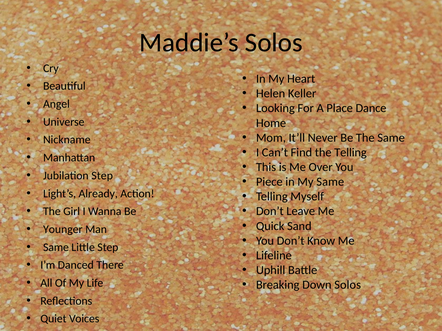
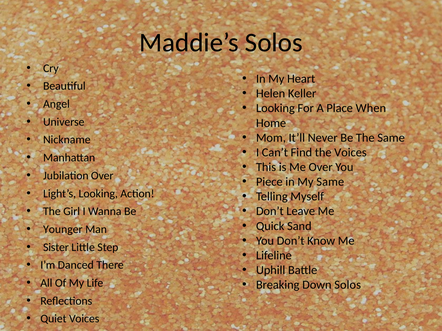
Dance: Dance -> When
the Telling: Telling -> Voices
Jubilation Step: Step -> Over
Light’s Already: Already -> Looking
Same at (56, 248): Same -> Sister
